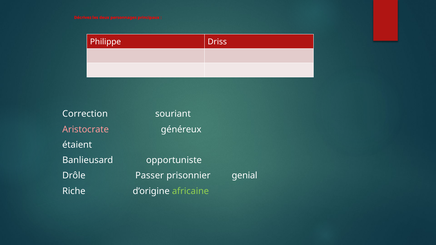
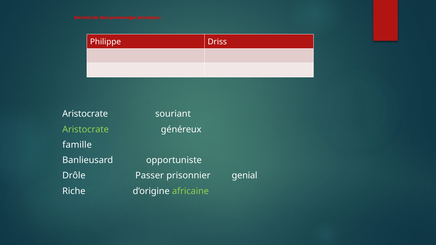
Correction at (85, 114): Correction -> Aristocrate
Aristocrate at (86, 129) colour: pink -> light green
étaient: étaient -> famille
